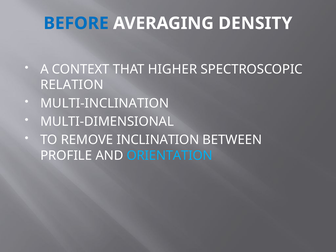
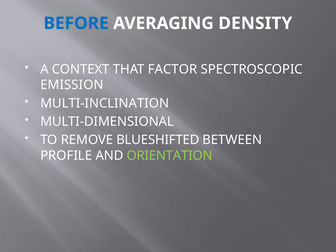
HIGHER: HIGHER -> FACTOR
RELATION: RELATION -> EMISSION
INCLINATION: INCLINATION -> BLUESHIFTED
ORIENTATION colour: light blue -> light green
